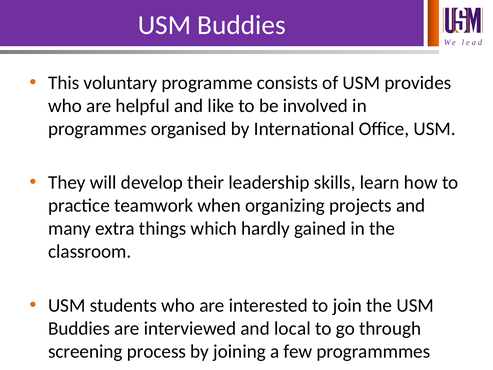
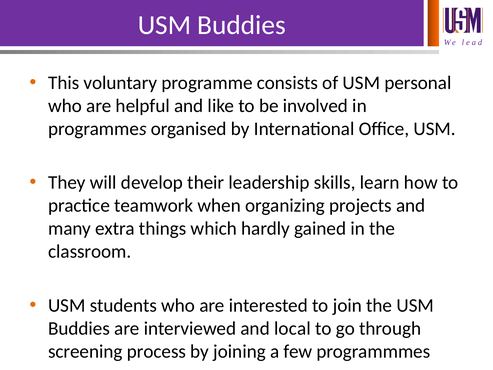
provides: provides -> personal
